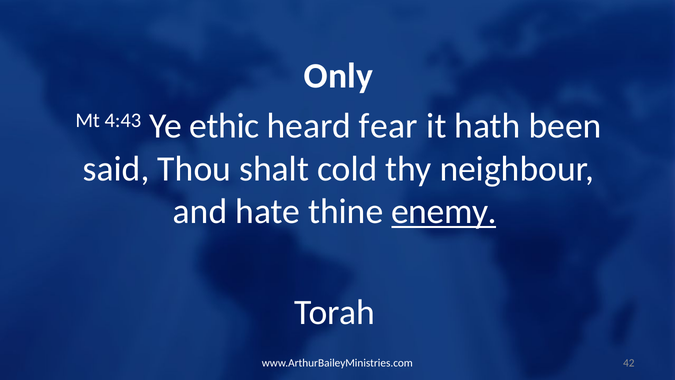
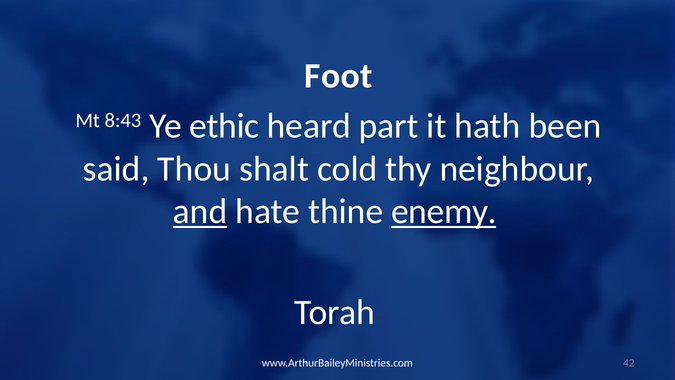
Only: Only -> Foot
4:43: 4:43 -> 8:43
fear: fear -> part
and underline: none -> present
